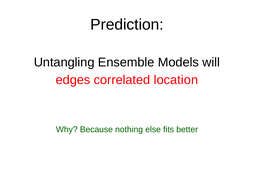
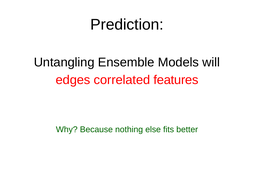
location: location -> features
